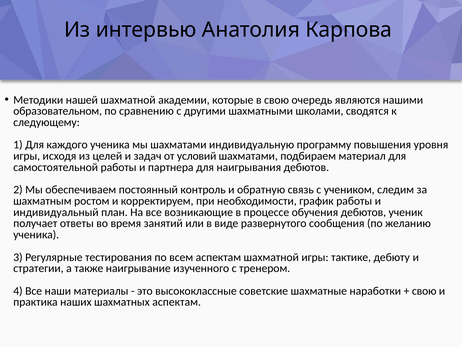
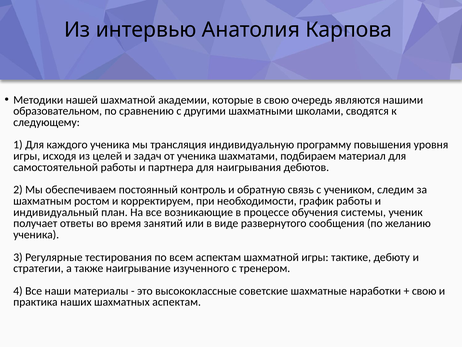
мы шахматами: шахматами -> трансляция
от условий: условий -> ученика
обучения дебютов: дебютов -> системы
